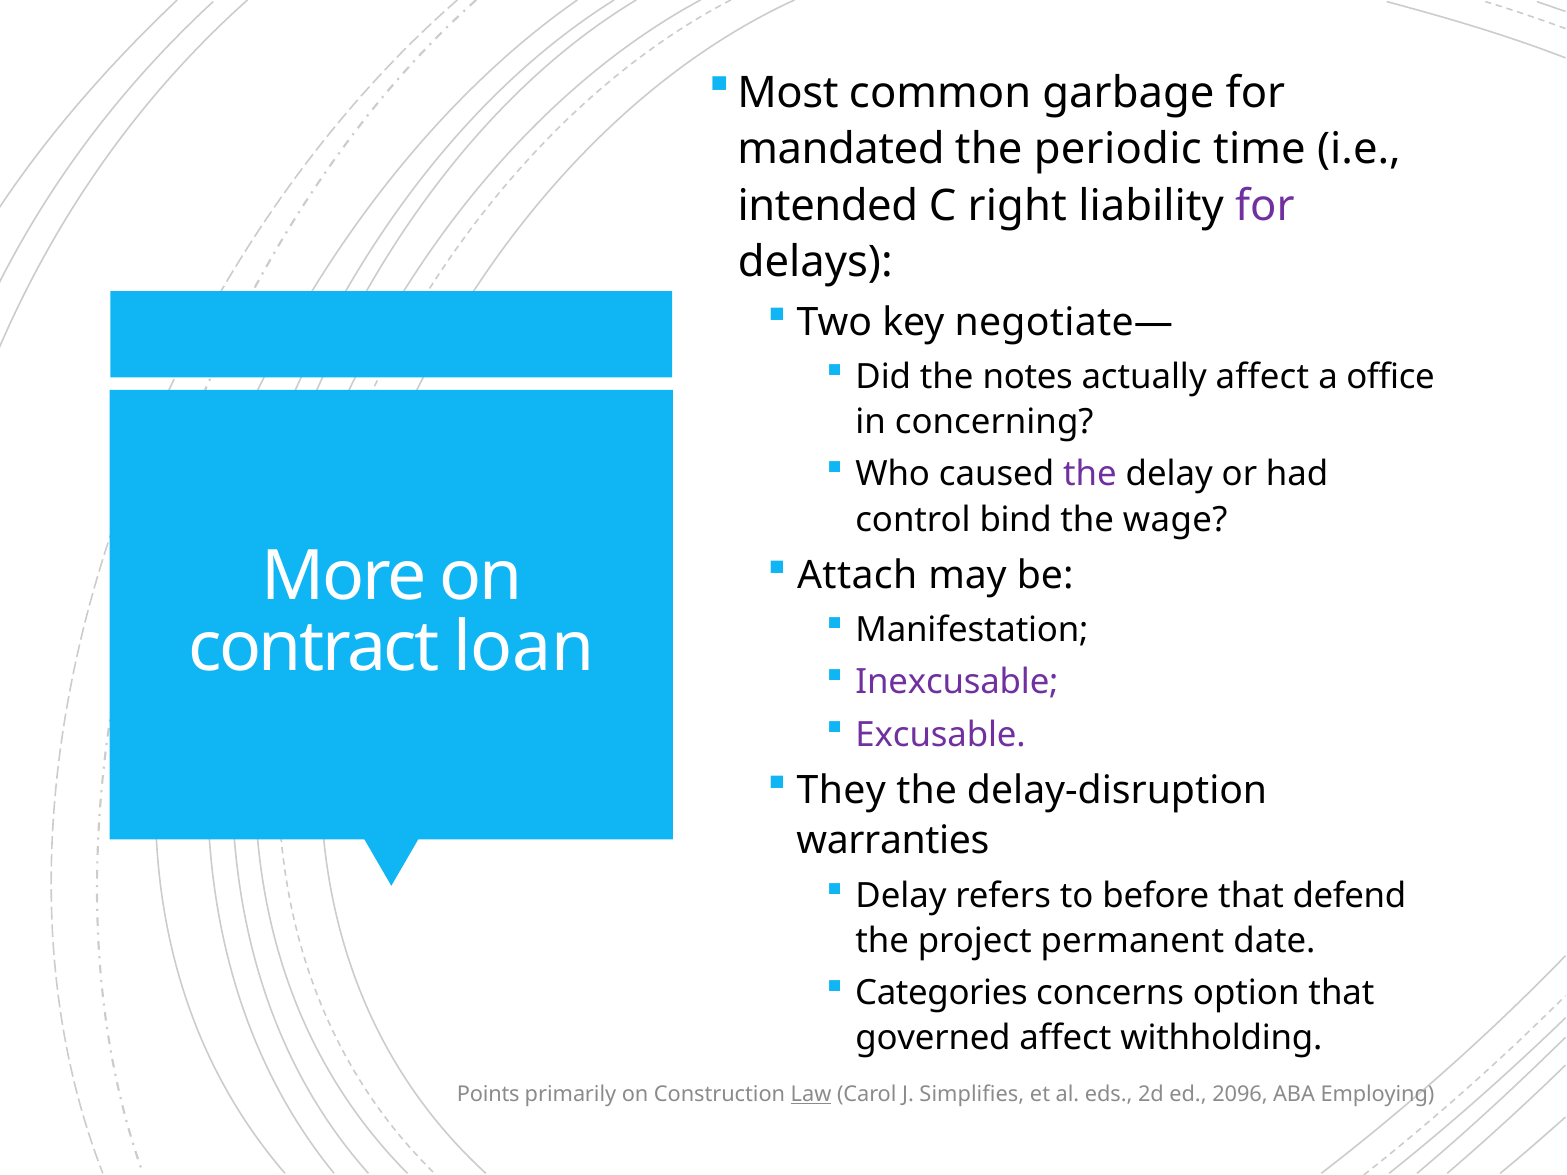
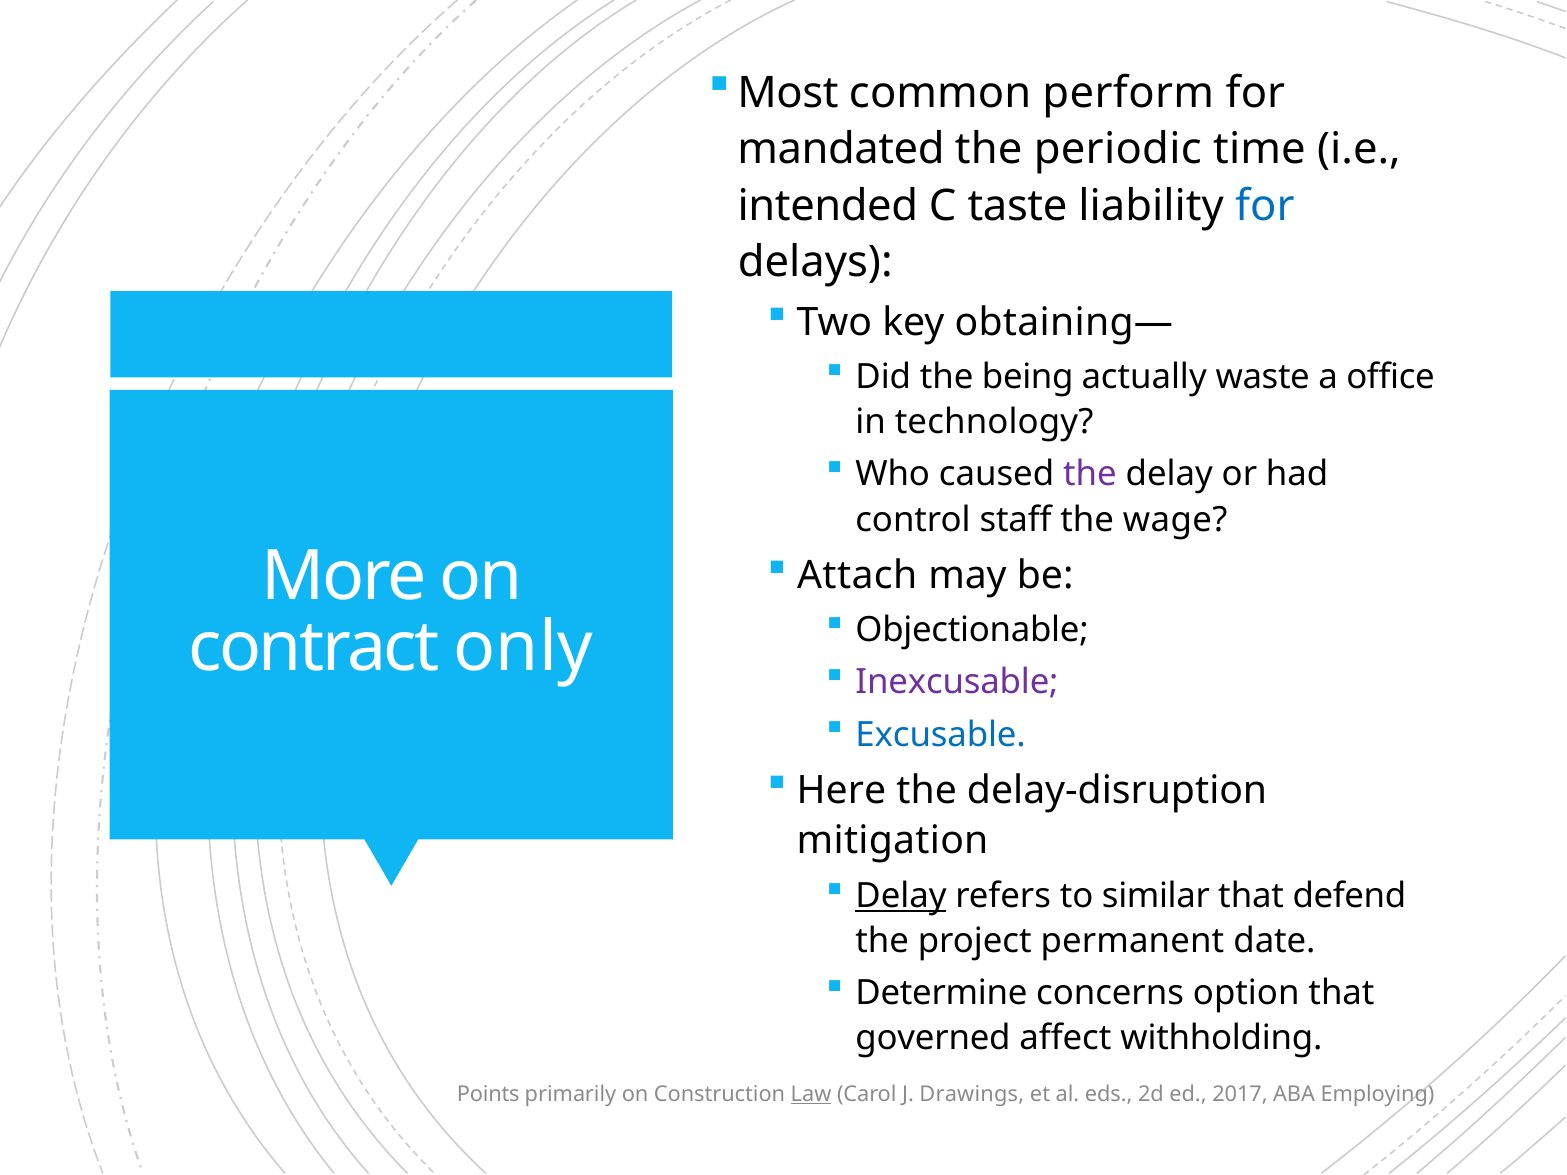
garbage: garbage -> perform
right: right -> taste
for at (1265, 206) colour: purple -> blue
negotiate—: negotiate— -> obtaining—
notes: notes -> being
actually affect: affect -> waste
concerning: concerning -> technology
bind: bind -> staff
Manifestation: Manifestation -> Objectionable
loan: loan -> only
Excusable colour: purple -> blue
They: They -> Here
warranties: warranties -> mitigation
Delay at (901, 896) underline: none -> present
before: before -> similar
Categories: Categories -> Determine
Simplifies: Simplifies -> Drawings
2096: 2096 -> 2017
